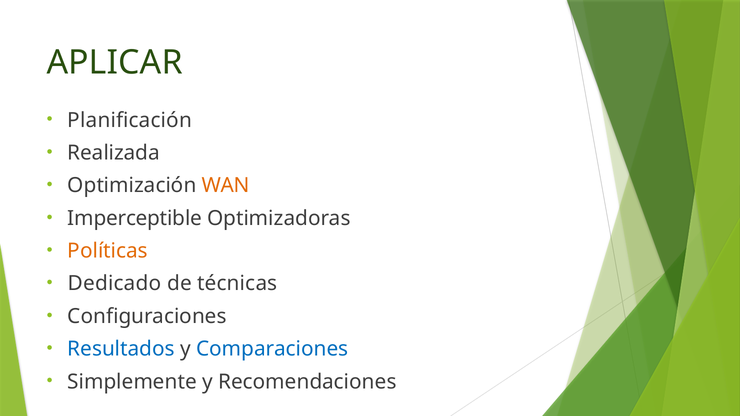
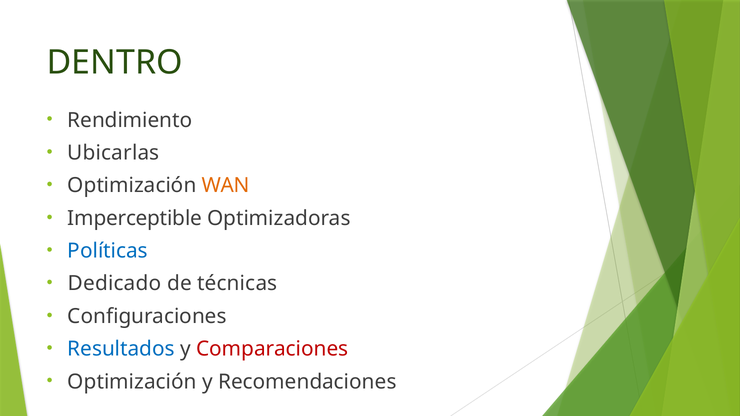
APLICAR: APLICAR -> DENTRO
Planificación: Planificación -> Rendimiento
Realizada: Realizada -> Ubicarlas
Políticas colour: orange -> blue
Comparaciones colour: blue -> red
Simplemente at (132, 382): Simplemente -> Optimización
